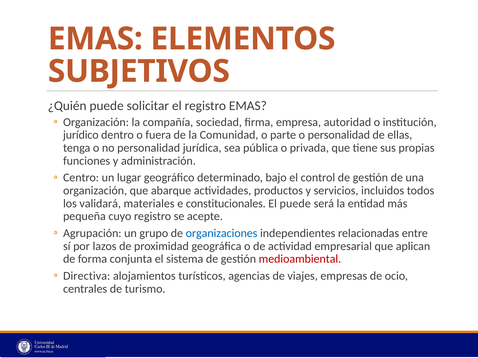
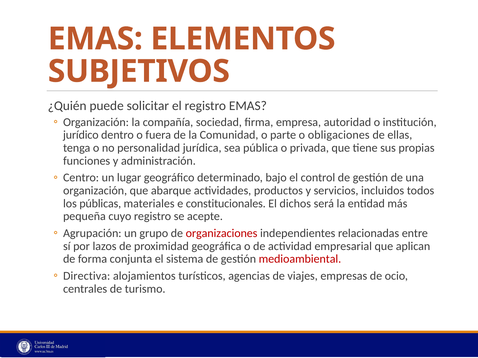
o personalidad: personalidad -> obligaciones
validará: validará -> públicas
El puede: puede -> dichos
organizaciones colour: blue -> red
